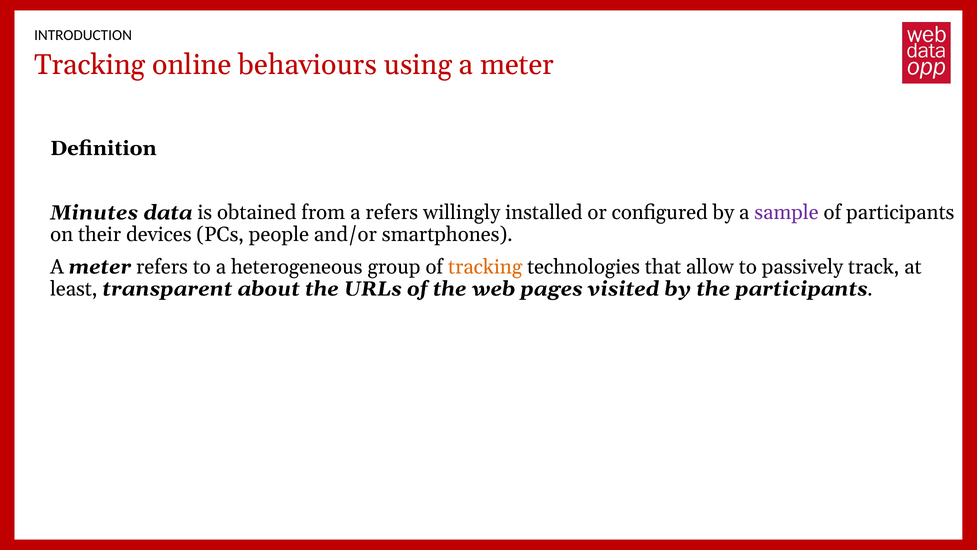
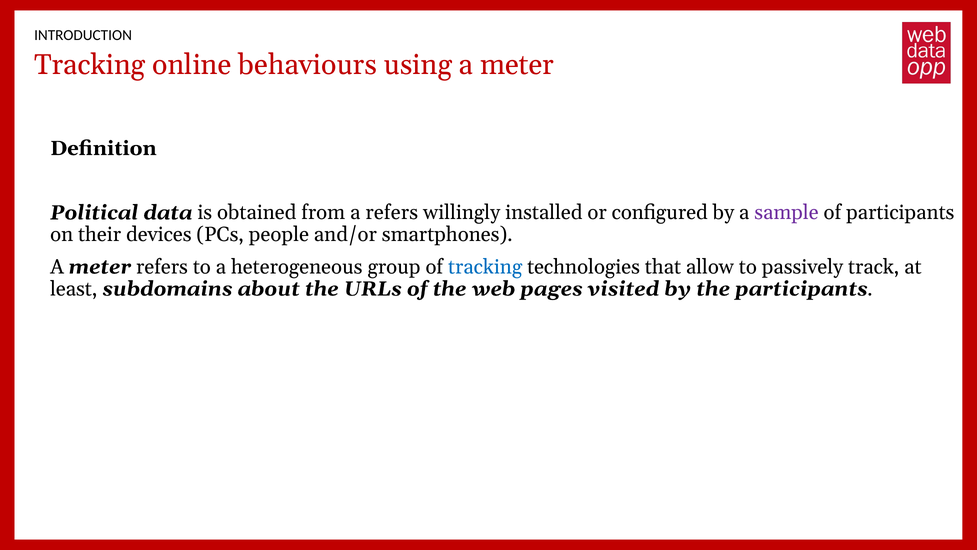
Minutes: Minutes -> Political
tracking at (485, 267) colour: orange -> blue
transparent: transparent -> subdomains
